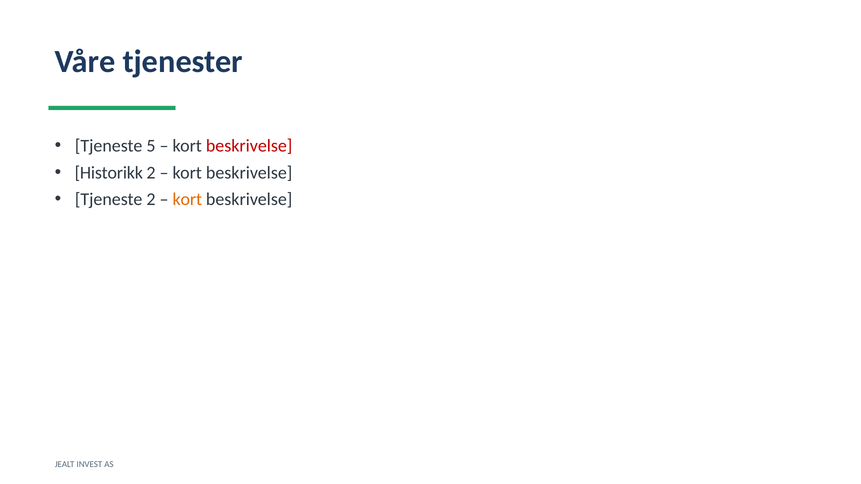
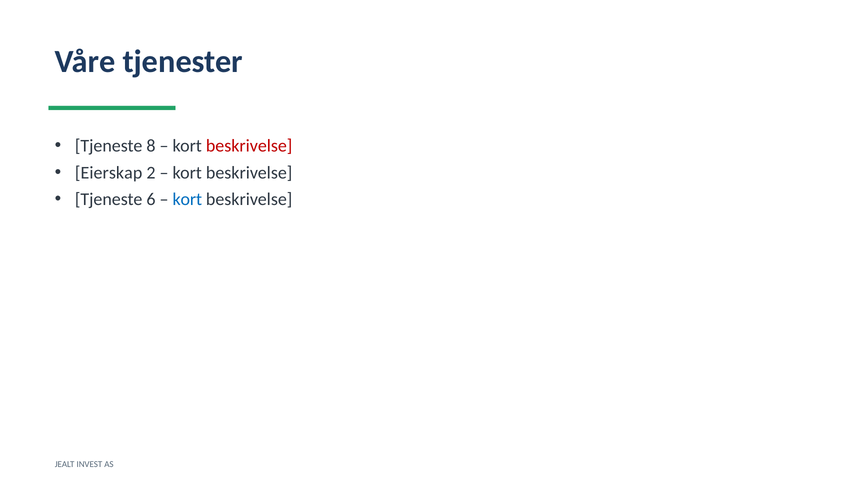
5: 5 -> 8
Historikk: Historikk -> Eierskap
Tjeneste 2: 2 -> 6
kort at (187, 200) colour: orange -> blue
